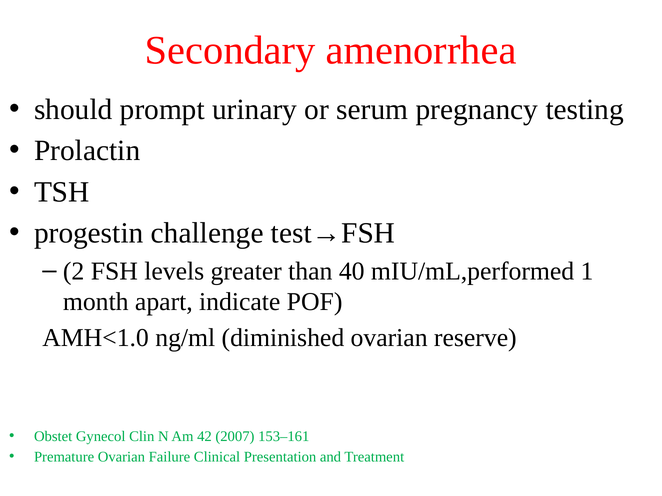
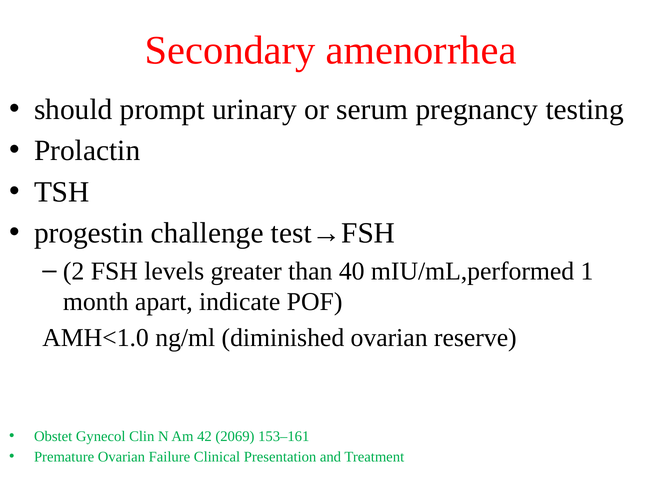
2007: 2007 -> 2069
